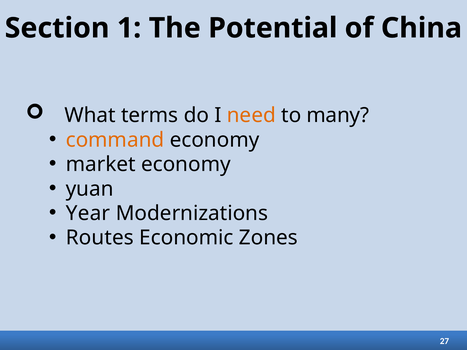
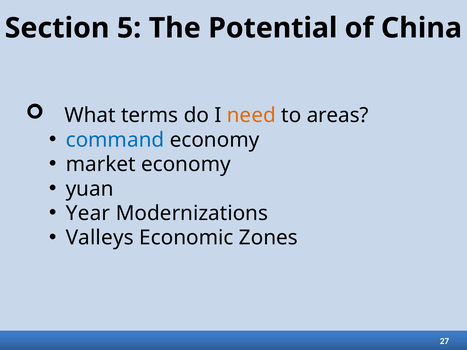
1: 1 -> 5
many: many -> areas
command colour: orange -> blue
Routes: Routes -> Valleys
